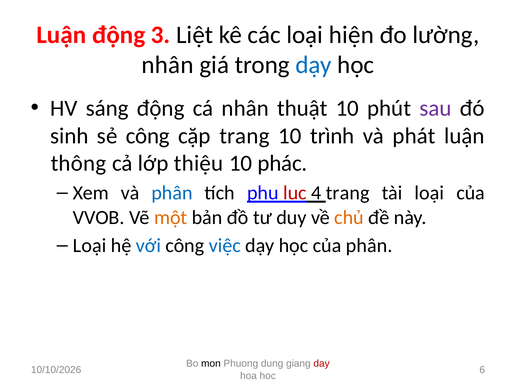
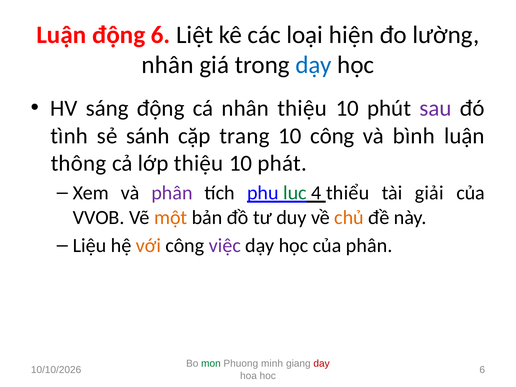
động 3: 3 -> 6
nhân thuật: thuật -> thiệu
sinh: sinh -> tình
sẻ công: công -> sánh
10 trình: trình -> công
phát: phát -> bình
phác: phác -> phát
phân at (172, 193) colour: blue -> purple
lục colour: red -> green
4 trang: trang -> thiểu
tài loại: loại -> giải
Loại at (90, 246): Loại -> Liệu
với colour: blue -> orange
việc colour: blue -> purple
mon colour: black -> green
dung: dung -> minh
